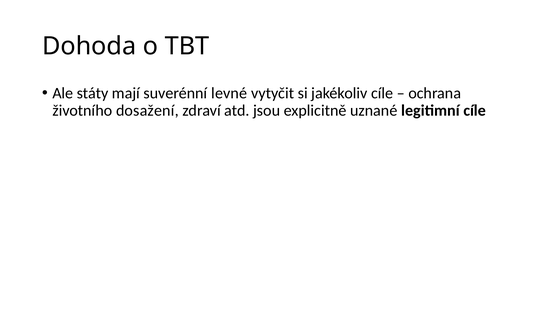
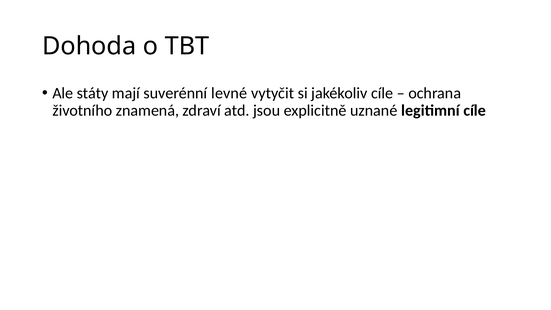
dosažení: dosažení -> znamená
